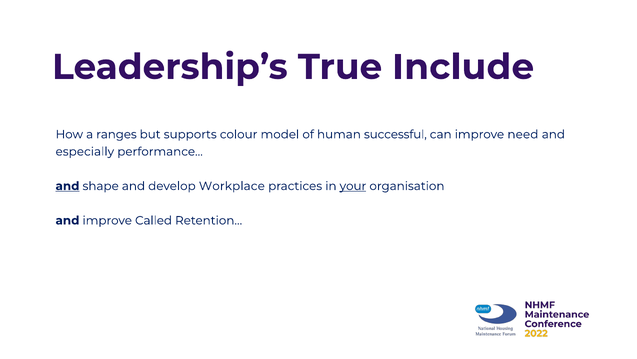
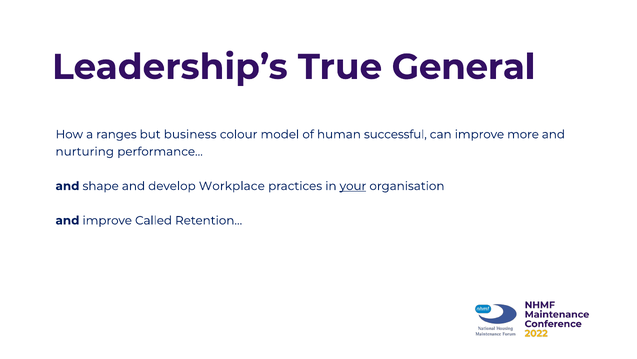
Include: Include -> General
supports: supports -> business
need: need -> more
especially: especially -> nurturing
and at (67, 186) underline: present -> none
